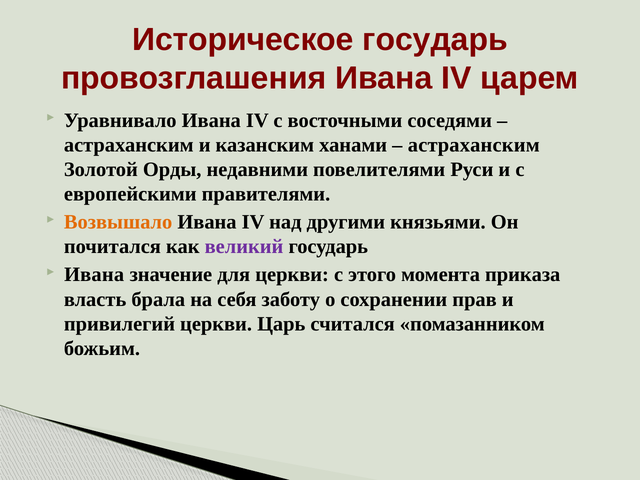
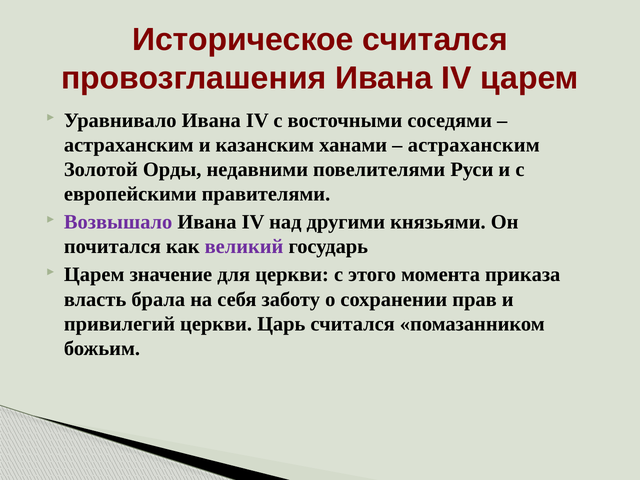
Историческое государь: государь -> считался
Возвышало colour: orange -> purple
Ивана at (94, 275): Ивана -> Царем
